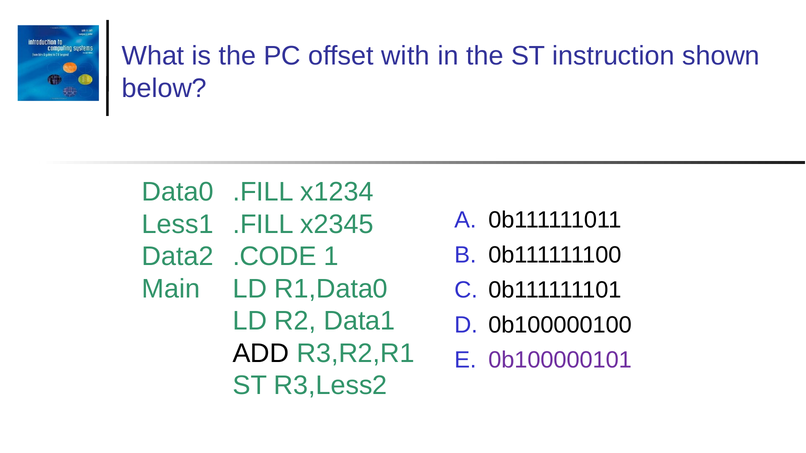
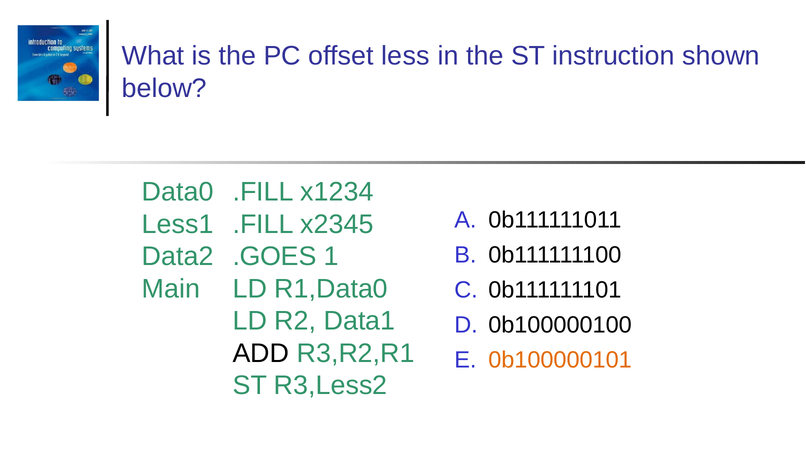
with: with -> less
.CODE: .CODE -> .GOES
0b100000101 colour: purple -> orange
